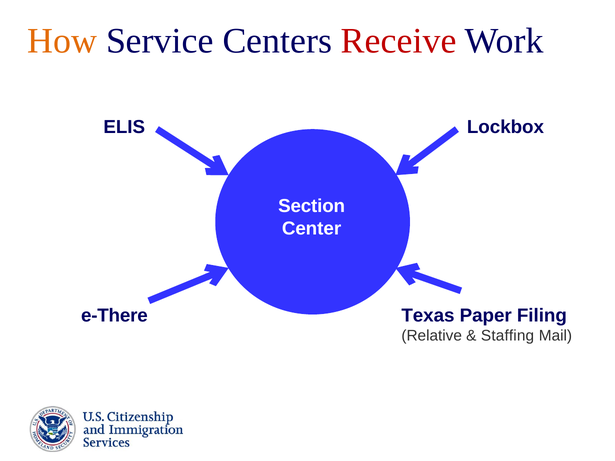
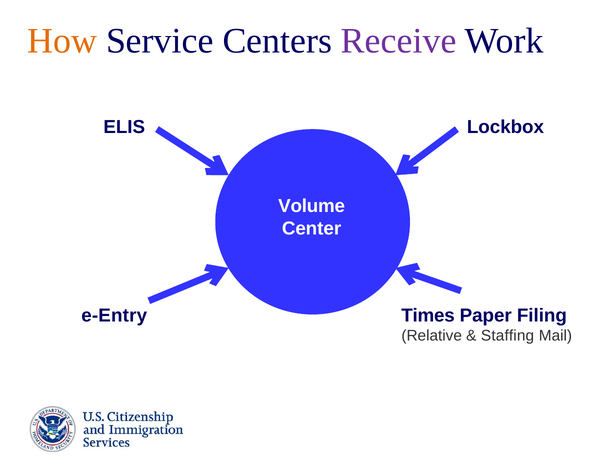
Receive colour: red -> purple
Section: Section -> Volume
e-There: e-There -> e-Entry
Texas: Texas -> Times
